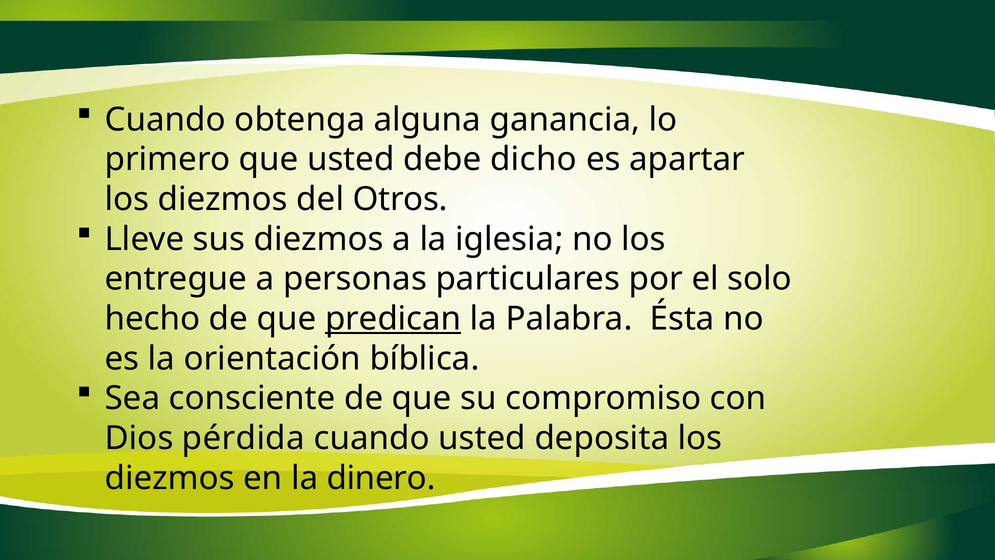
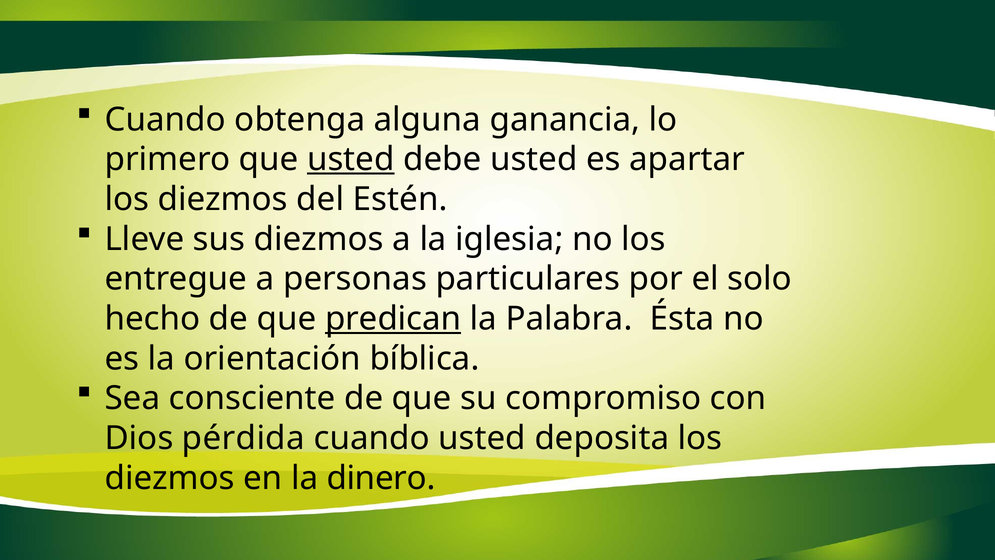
usted at (351, 159) underline: none -> present
debe dicho: dicho -> usted
Otros: Otros -> Estén
